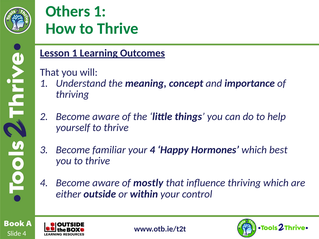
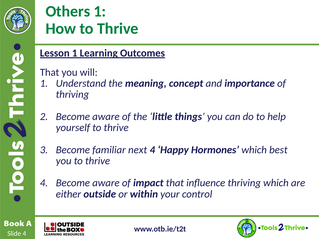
familiar your: your -> next
mostly: mostly -> impact
